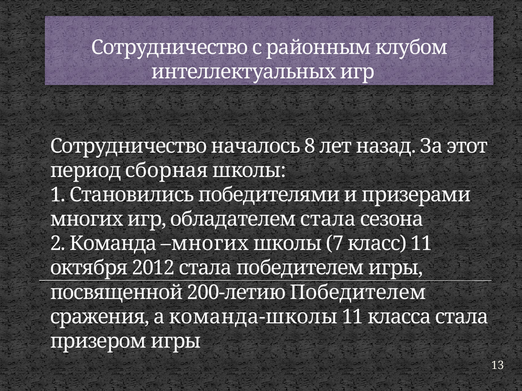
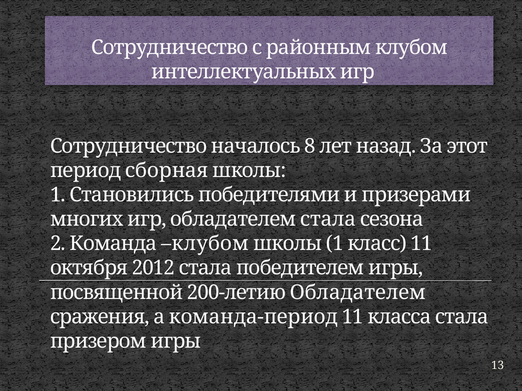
Команда многих: многих -> клубом
7 at (335, 244): 7 -> 1
200-летию Победителем: Победителем -> Обладателем
команда-школы: команда-школы -> команда-период
